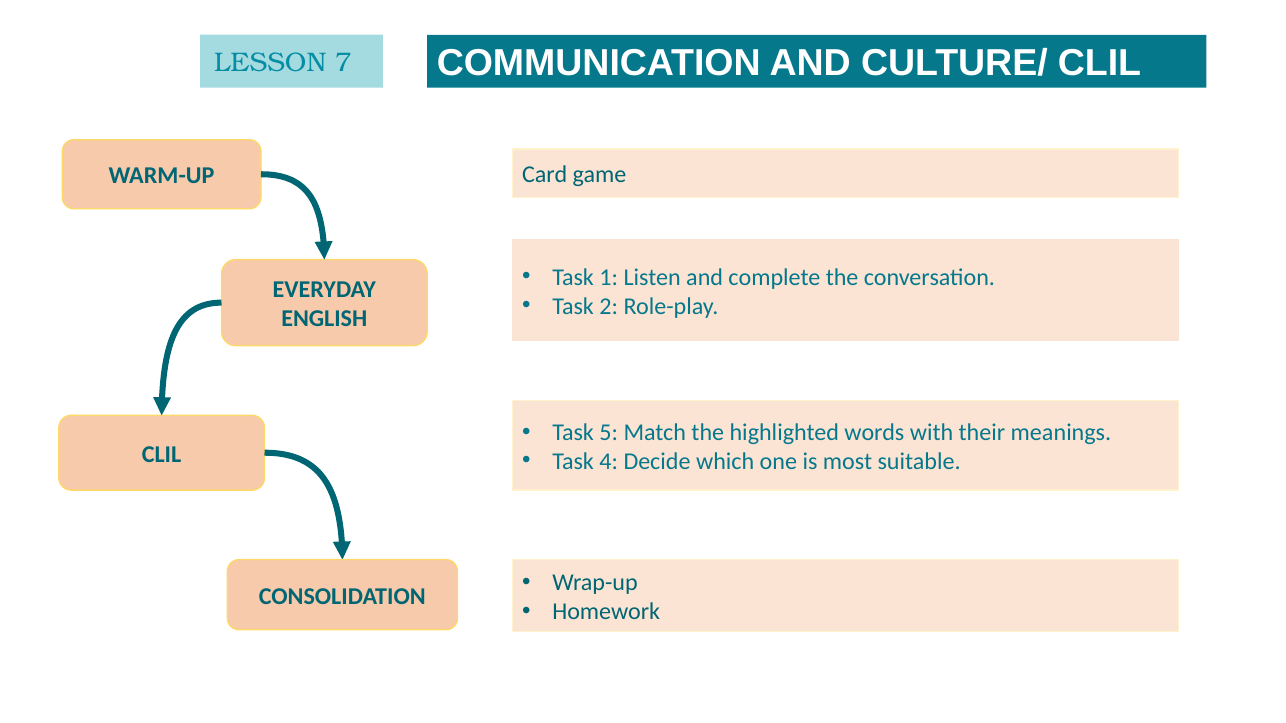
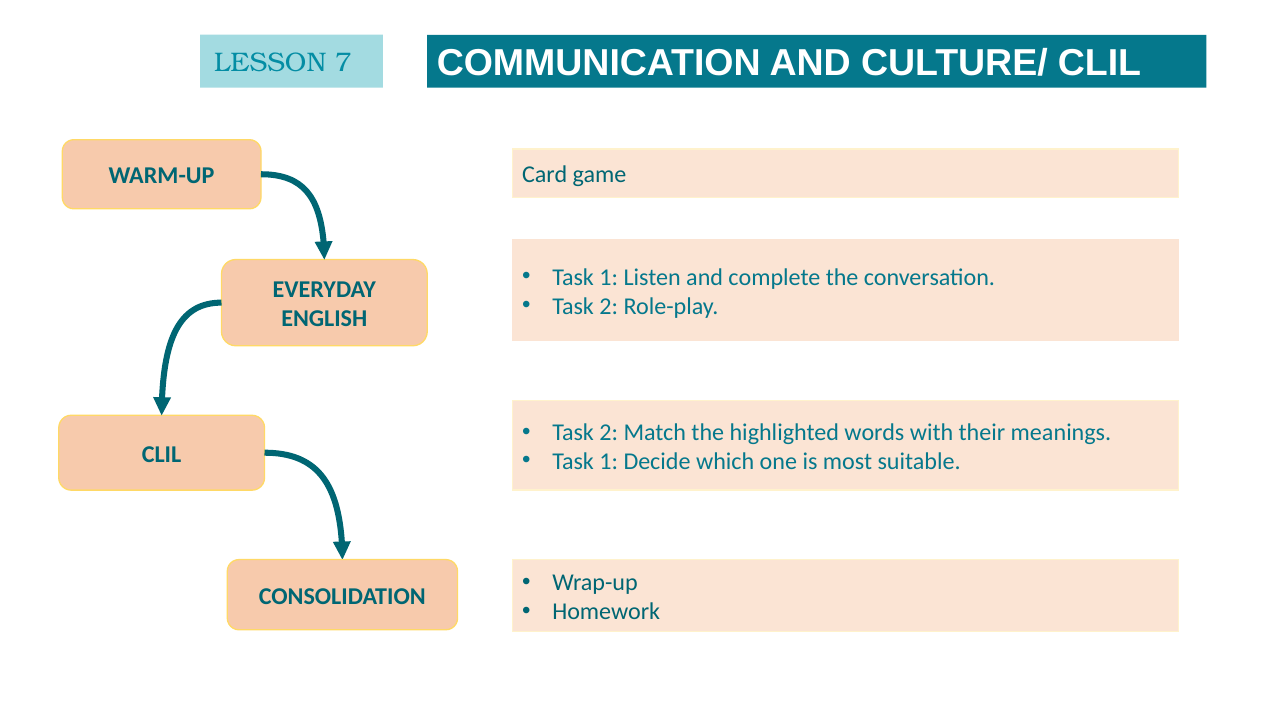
5 at (609, 433): 5 -> 2
4 at (609, 462): 4 -> 1
